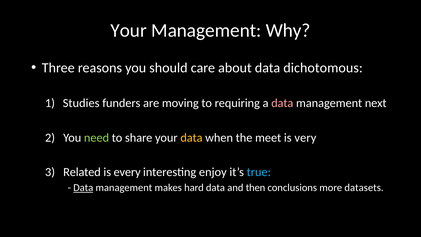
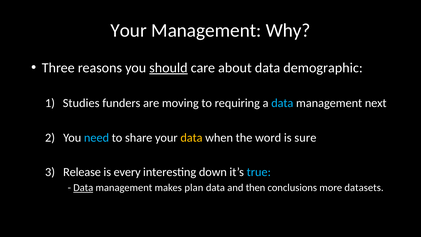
should underline: none -> present
dichotomous: dichotomous -> demographic
data at (282, 103) colour: pink -> light blue
need colour: light green -> light blue
meet: meet -> word
very: very -> sure
Related: Related -> Release
enjoy: enjoy -> down
hard: hard -> plan
